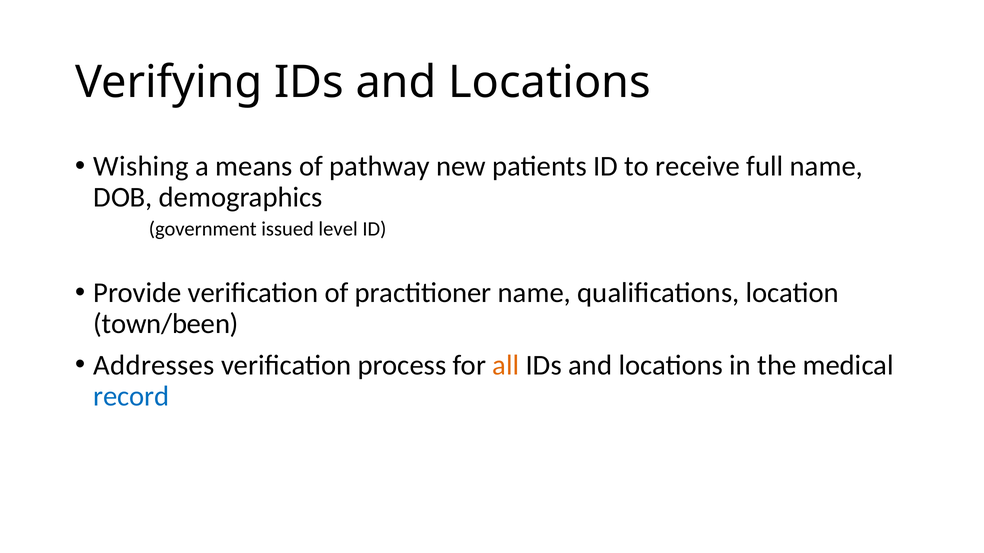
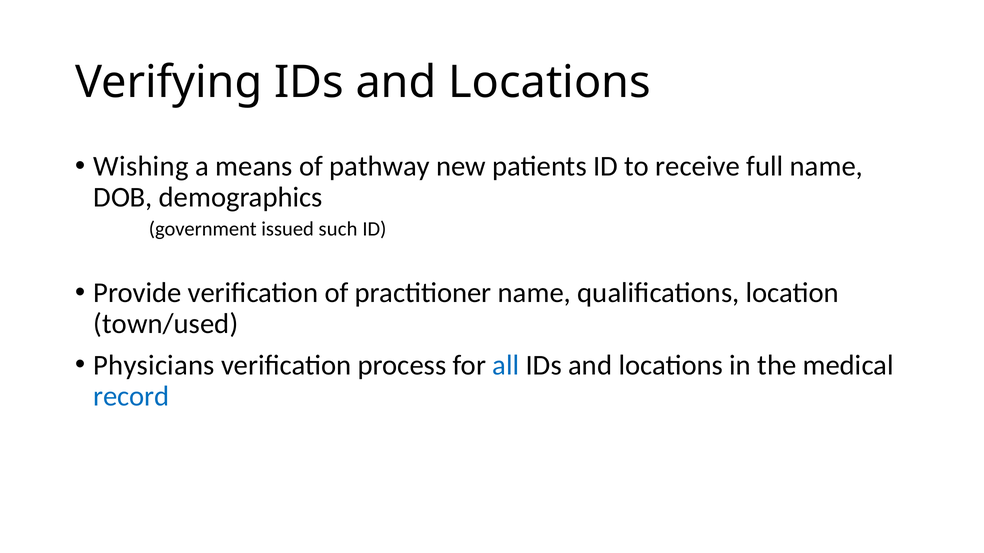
level: level -> such
town/been: town/been -> town/used
Addresses: Addresses -> Physicians
all colour: orange -> blue
